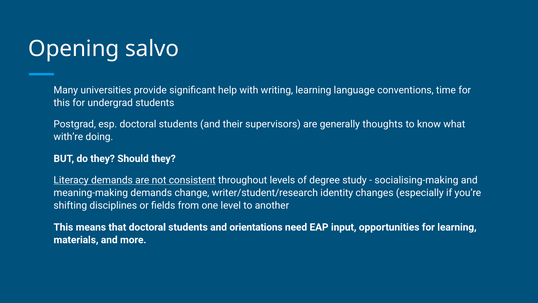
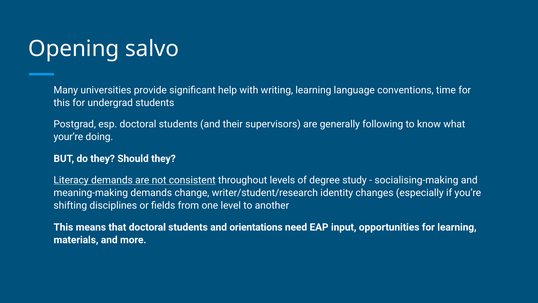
thoughts: thoughts -> following
with’re: with’re -> your’re
